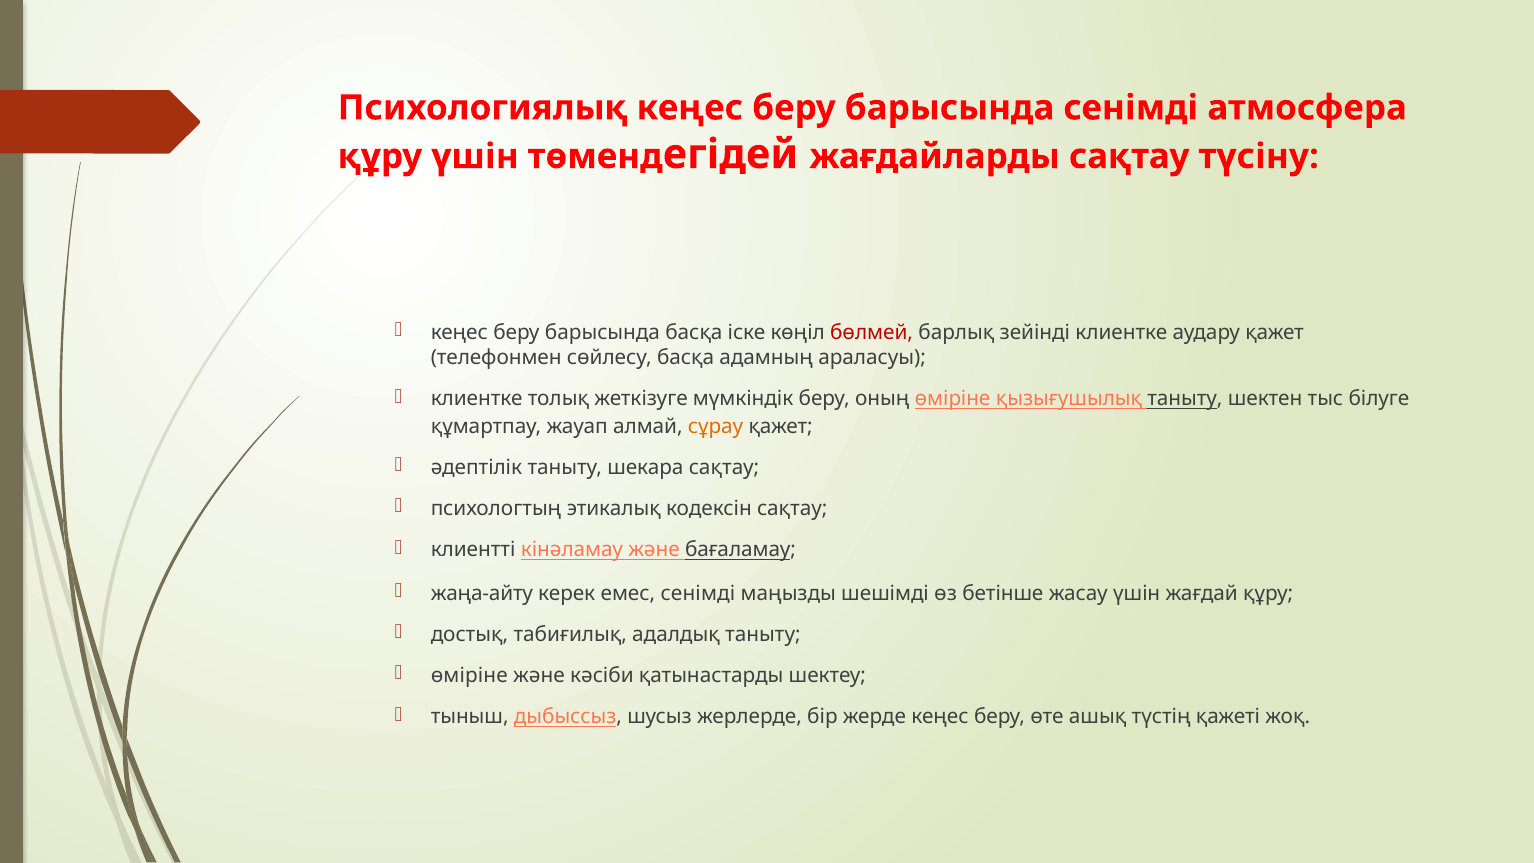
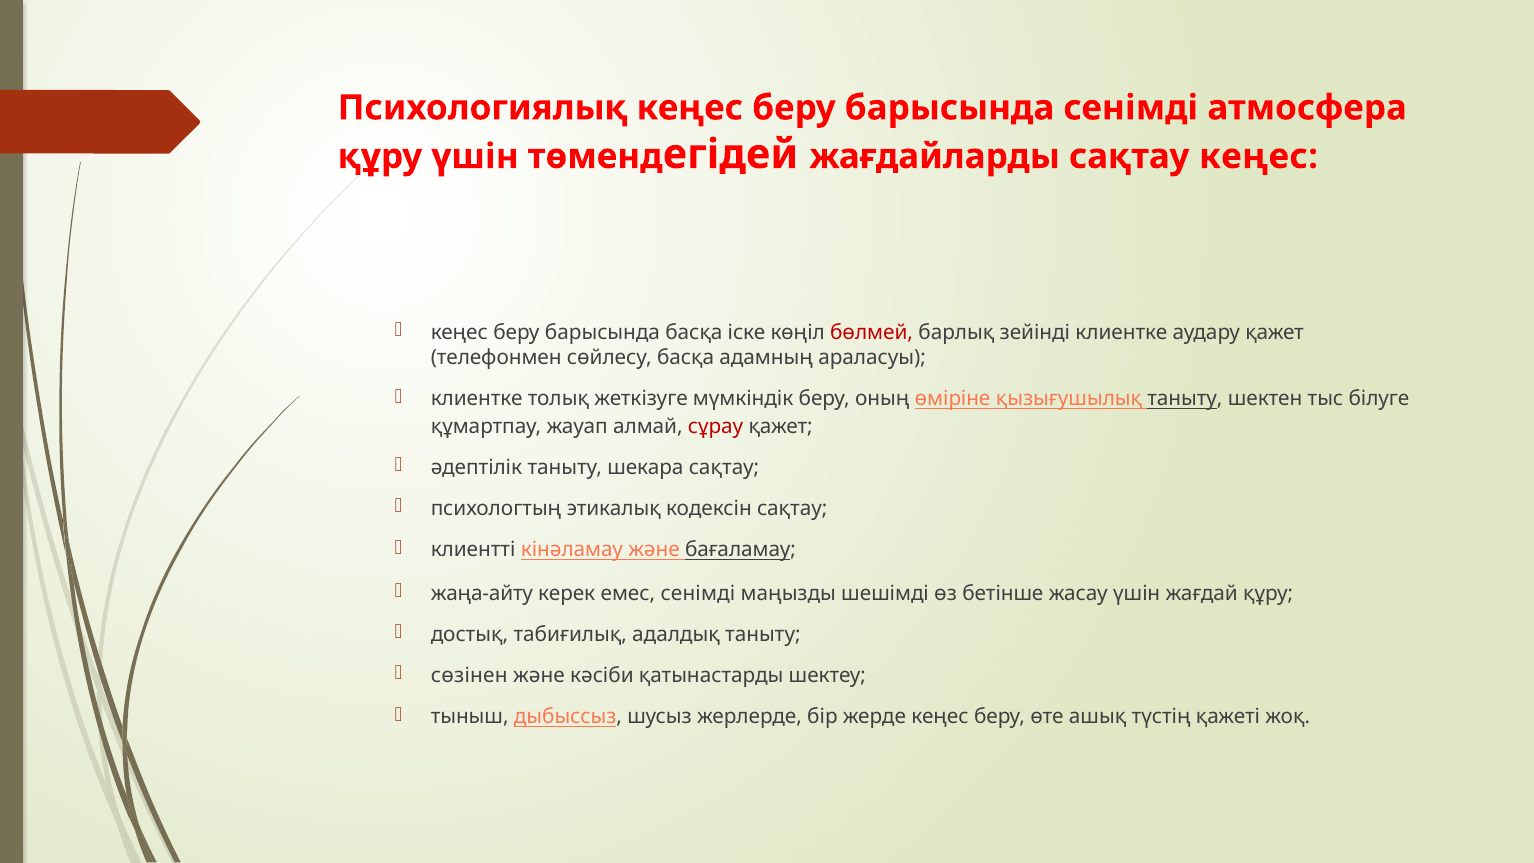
сақтау түсіну: түсіну -> кеңес
сұрау colour: orange -> red
өміріне at (469, 676): өміріне -> сөзінен
